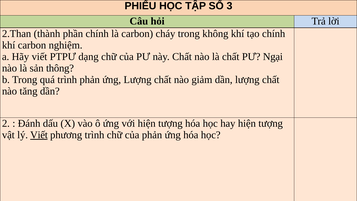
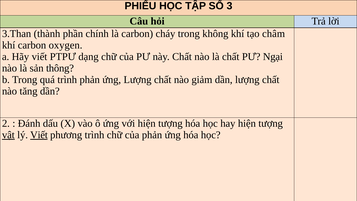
2.Than: 2.Than -> 3.Than
tạo chính: chính -> châm
nghiệm: nghiệm -> oxygen
vật underline: none -> present
